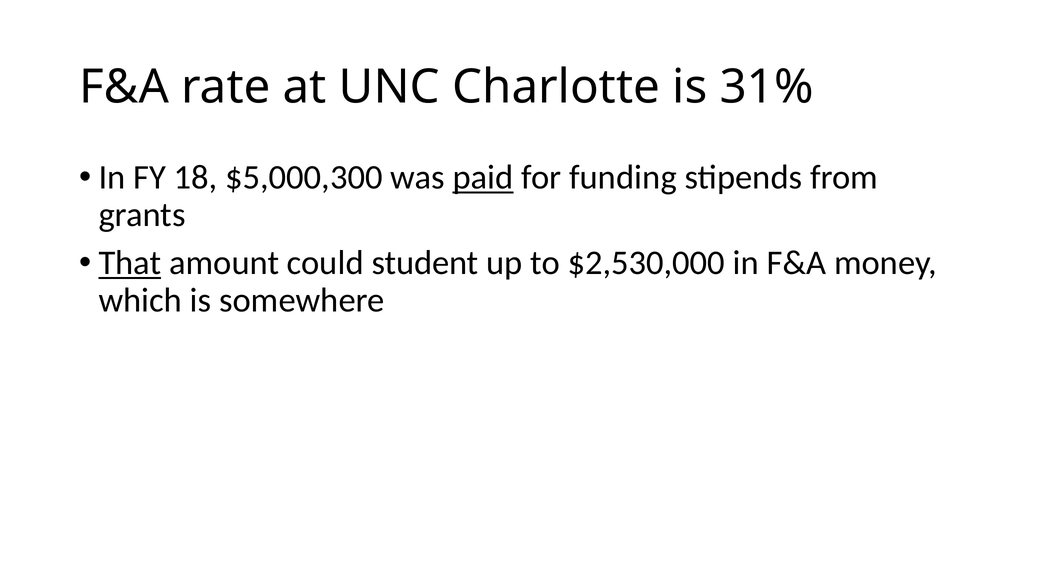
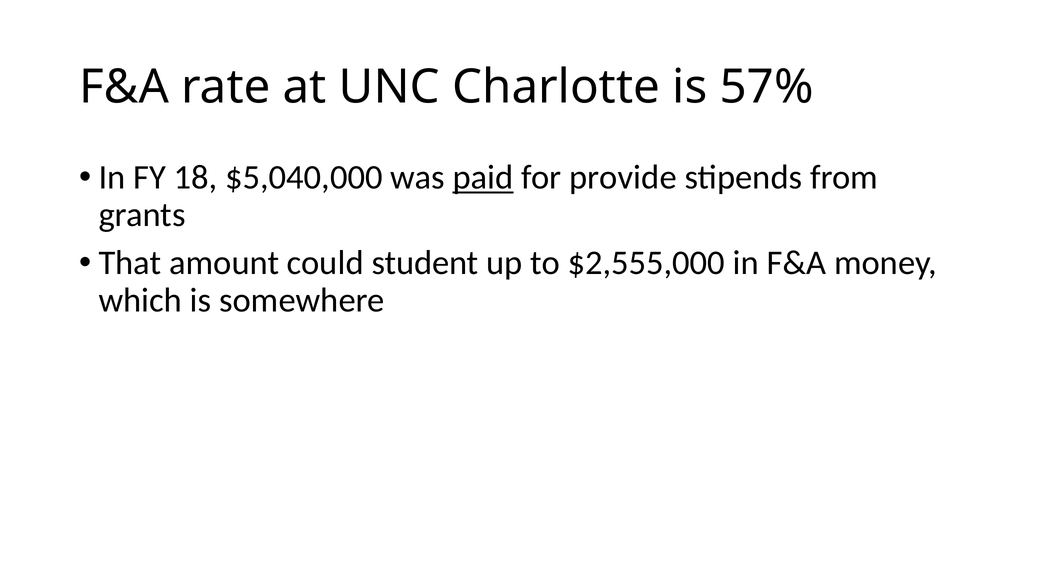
31%: 31% -> 57%
$5,000,300: $5,000,300 -> $5,040,000
funding: funding -> provide
That underline: present -> none
$2,530,000: $2,530,000 -> $2,555,000
